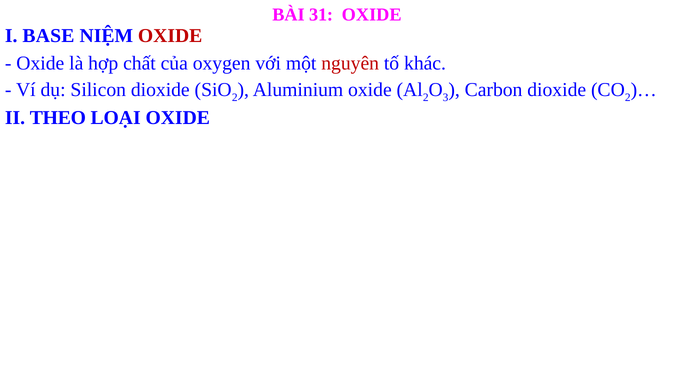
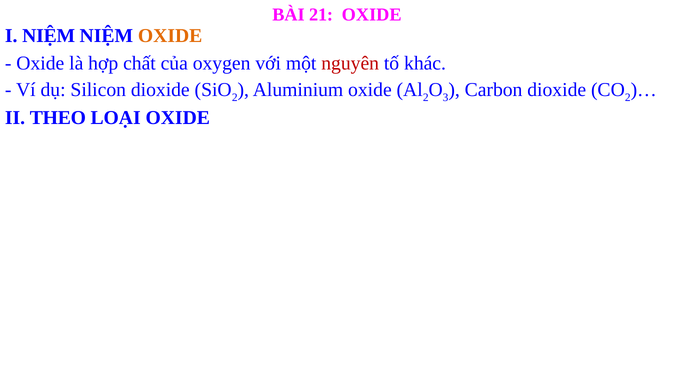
31: 31 -> 21
I BASE: BASE -> NIỆM
OXIDE at (170, 36) colour: red -> orange
